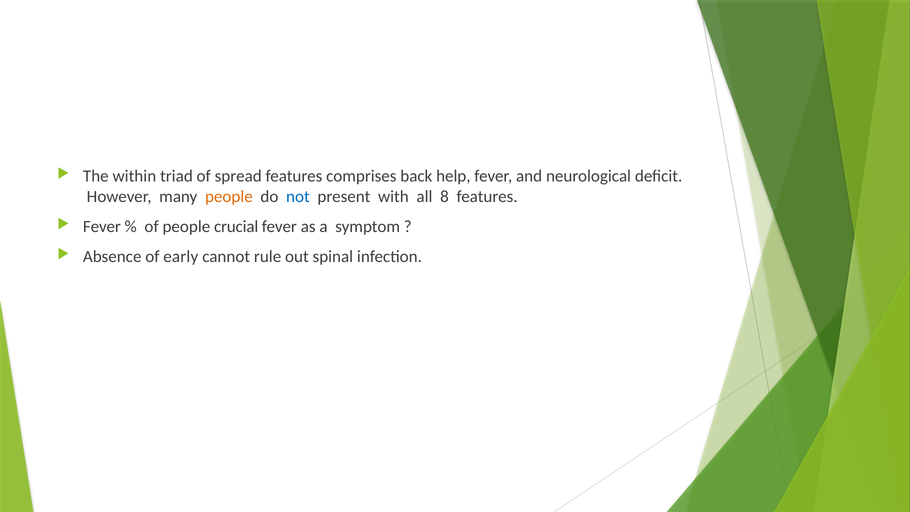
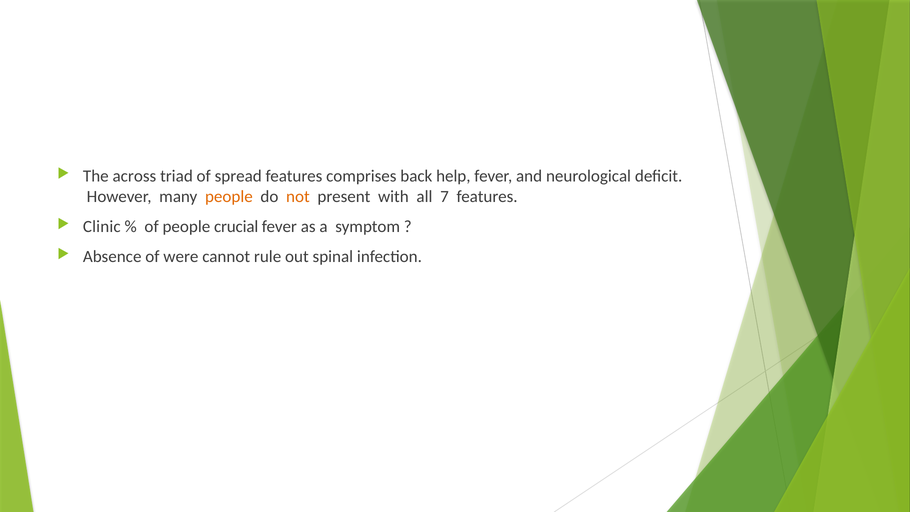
within: within -> across
not colour: blue -> orange
8: 8 -> 7
Fever at (102, 227): Fever -> Clinic
early: early -> were
